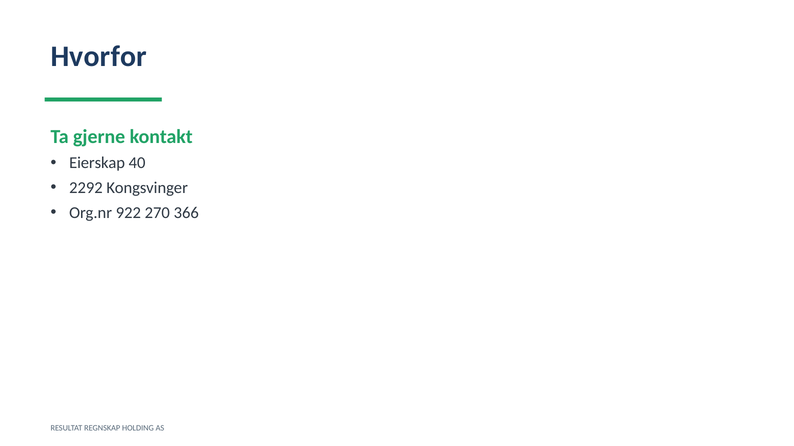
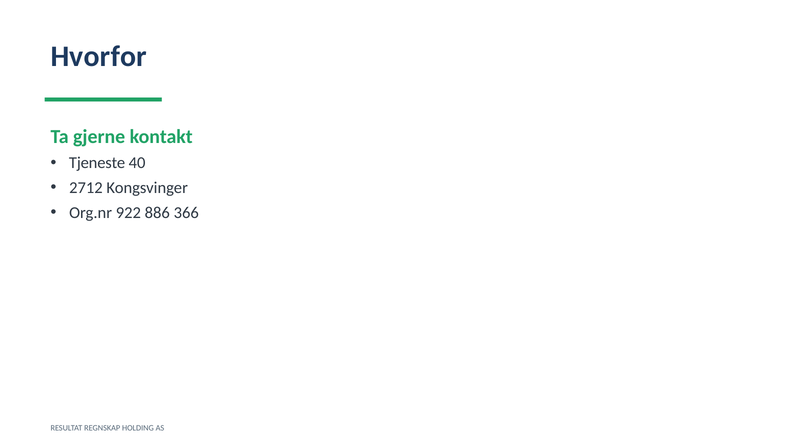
Eierskap: Eierskap -> Tjeneste
2292: 2292 -> 2712
270: 270 -> 886
